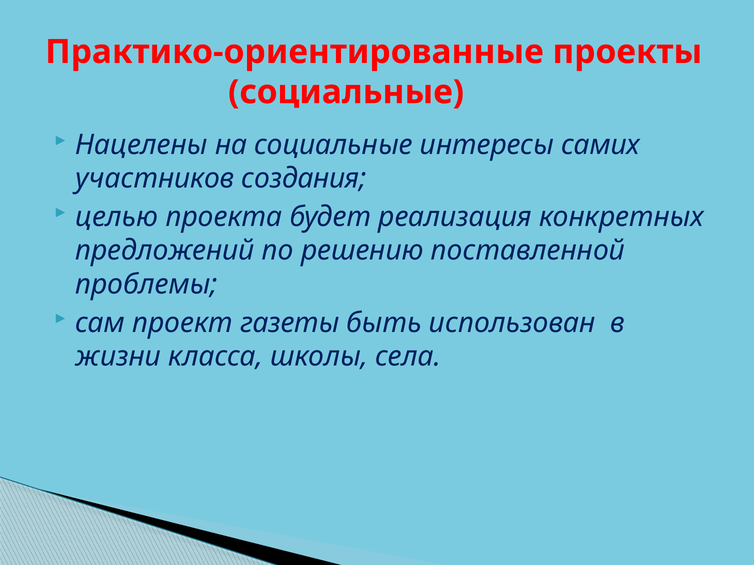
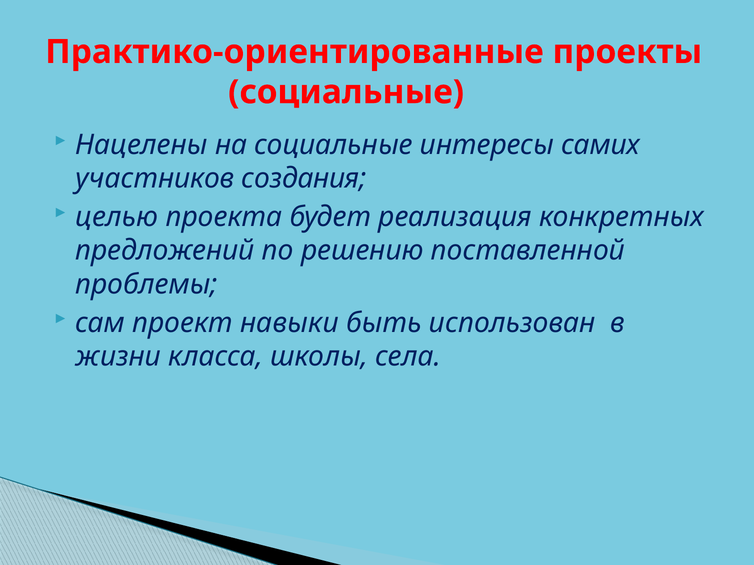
газеты: газеты -> навыки
